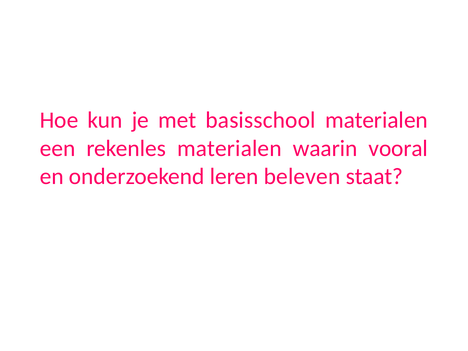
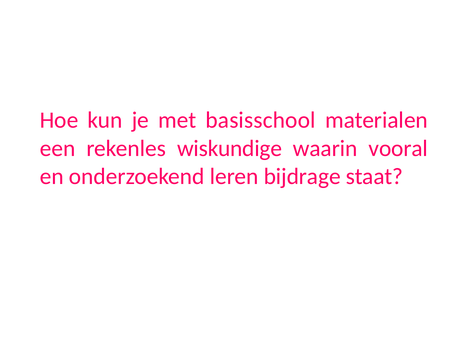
rekenles materialen: materialen -> wiskundige
beleven: beleven -> bijdrage
